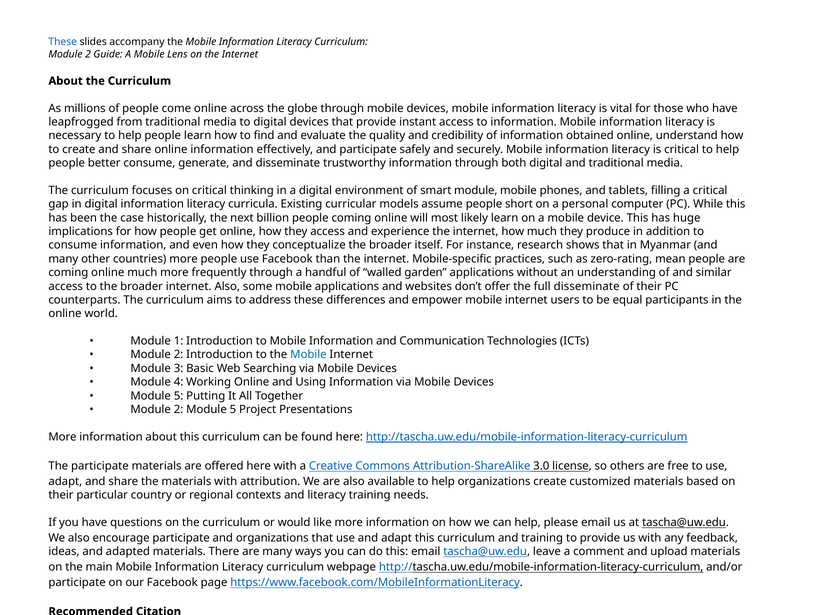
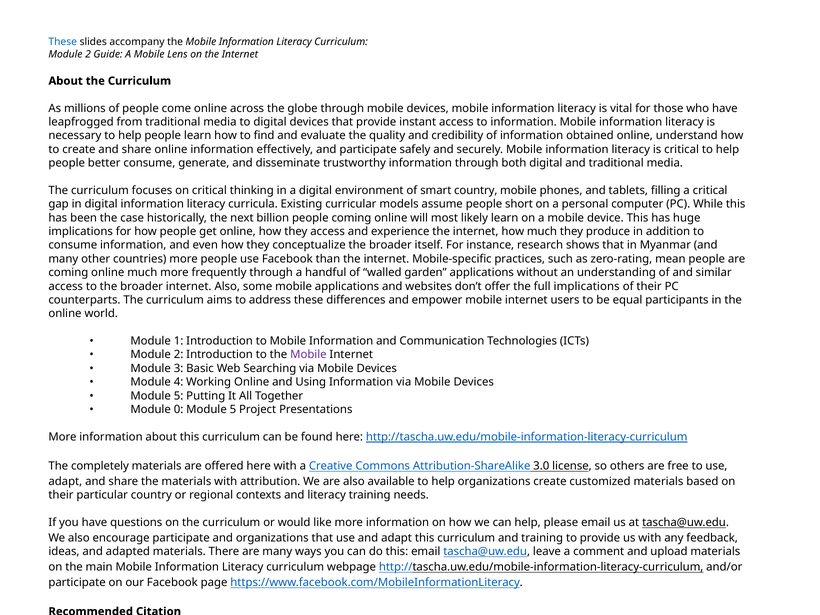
smart module: module -> country
full disseminate: disseminate -> implications
Mobile at (308, 355) colour: blue -> purple
2 at (179, 409): 2 -> 0
The participate: participate -> completely
